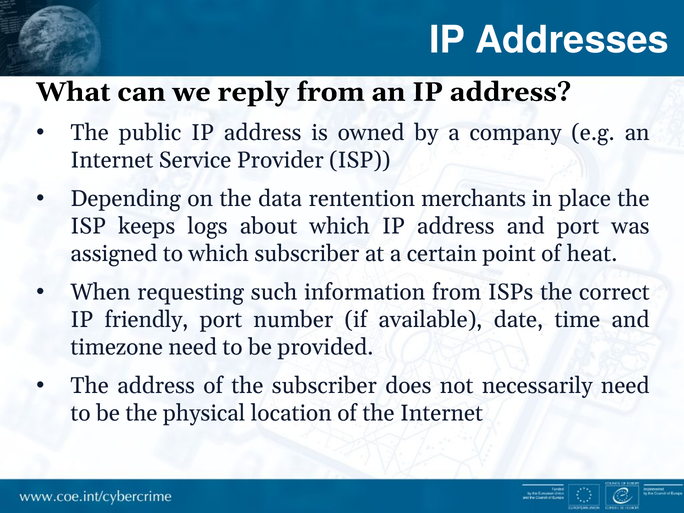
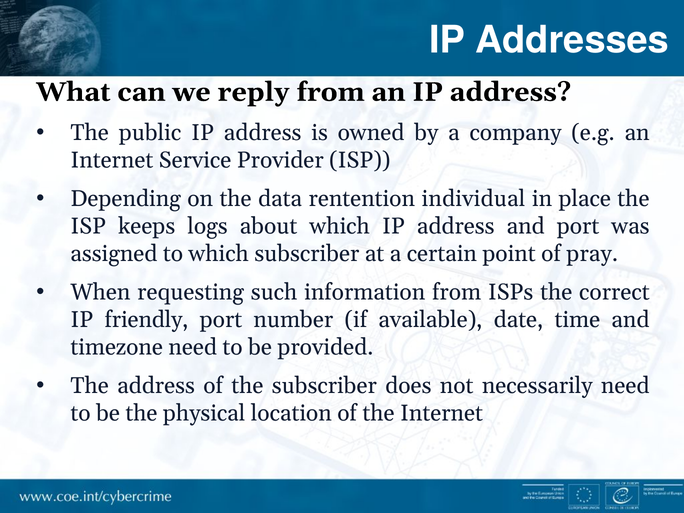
merchants: merchants -> individual
heat: heat -> pray
